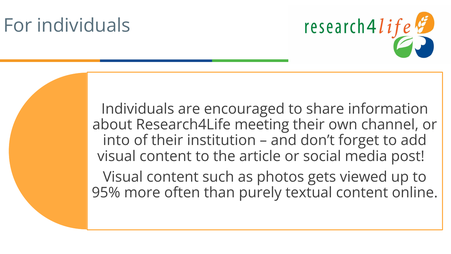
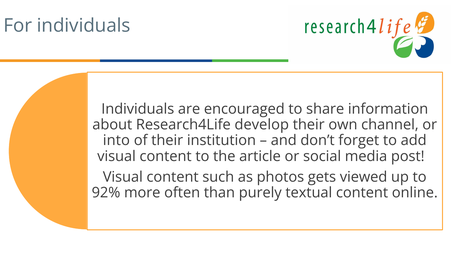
meeting: meeting -> develop
95%: 95% -> 92%
